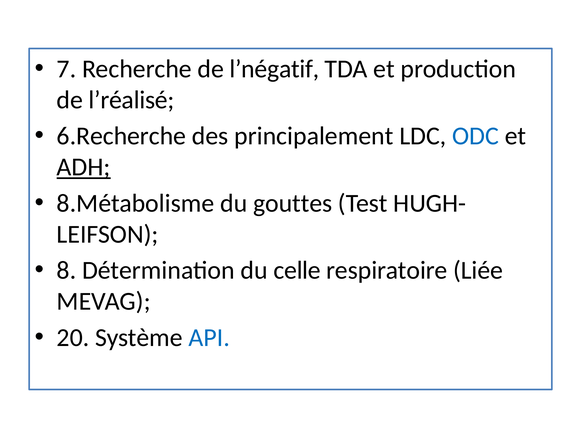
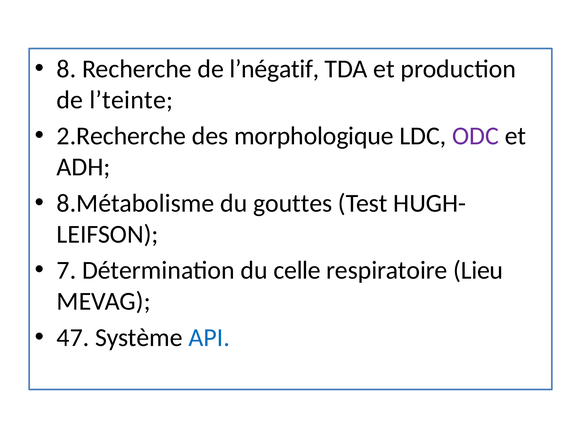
7: 7 -> 8
l’réalisé: l’réalisé -> l’teinte
6.Recherche: 6.Recherche -> 2.Recherche
principalement: principalement -> morphologique
ODC colour: blue -> purple
ADH underline: present -> none
8: 8 -> 7
Liée: Liée -> Lieu
20: 20 -> 47
